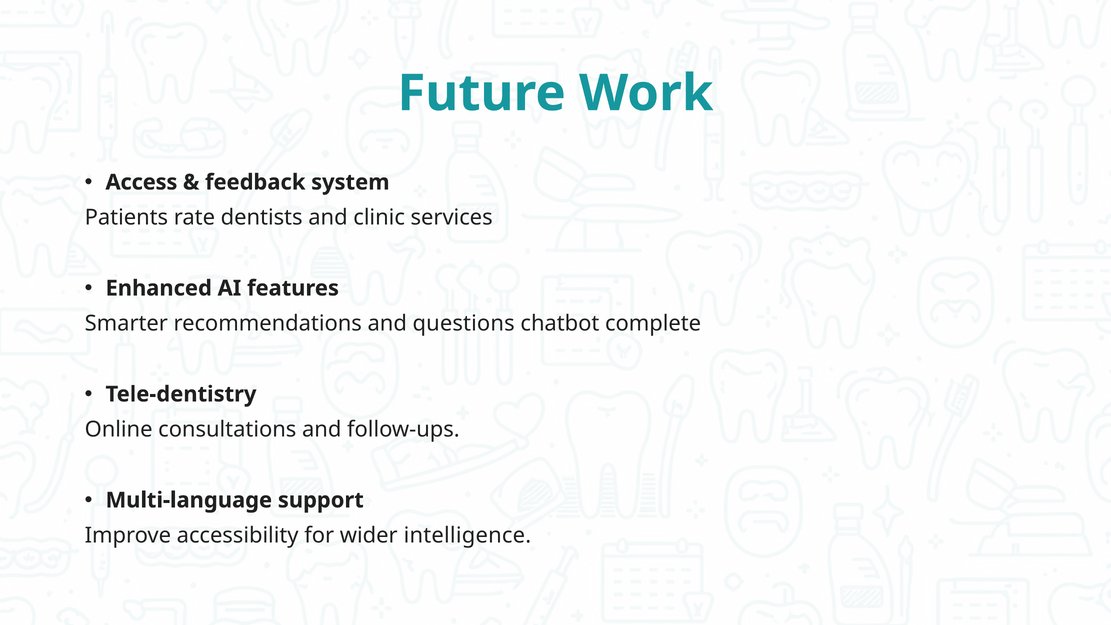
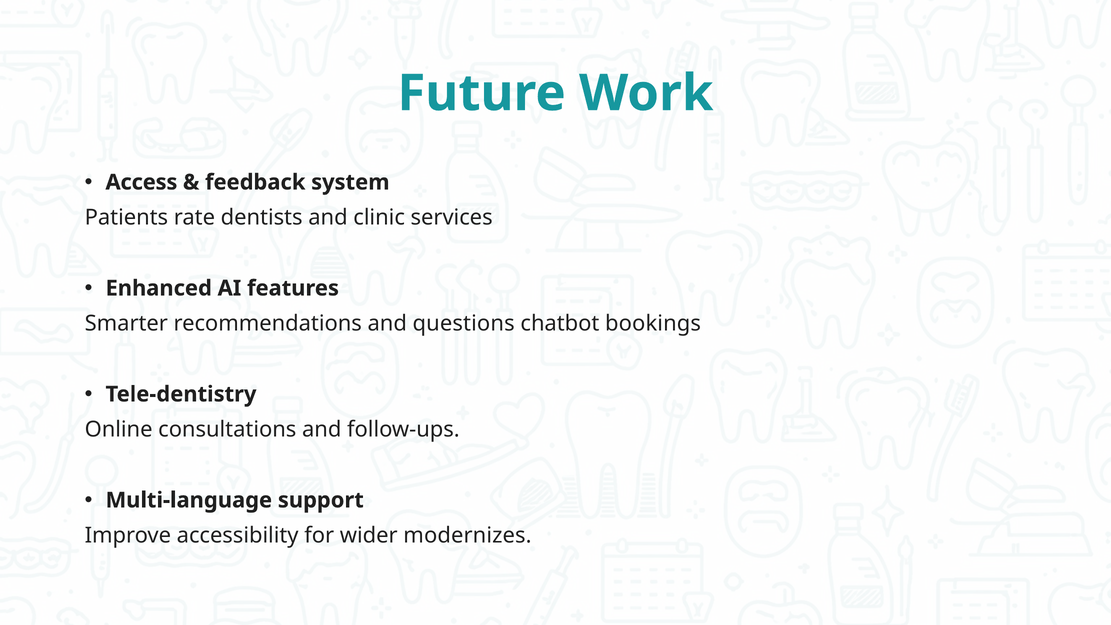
complete: complete -> bookings
intelligence: intelligence -> modernizes
